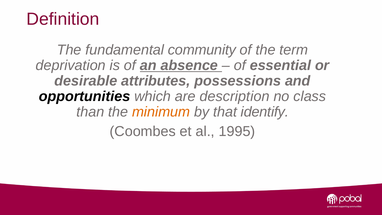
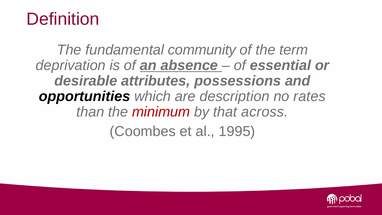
class: class -> rates
minimum colour: orange -> red
identify: identify -> across
